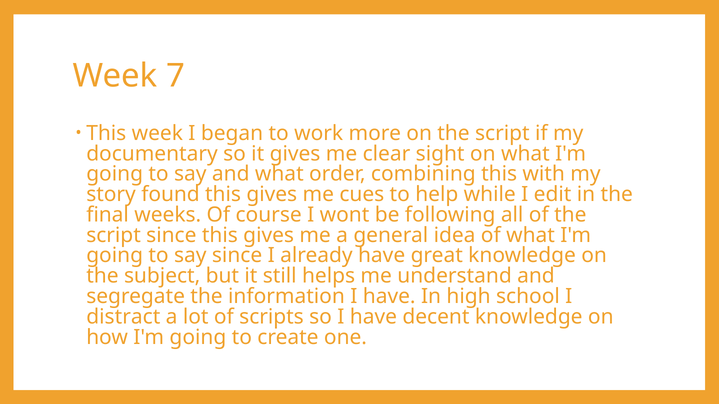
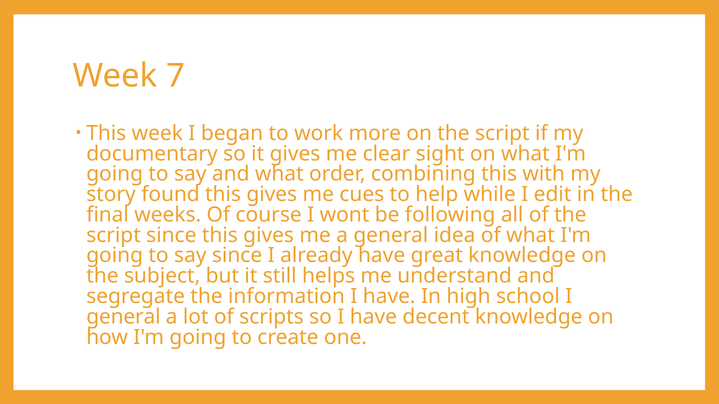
distract at (123, 317): distract -> general
